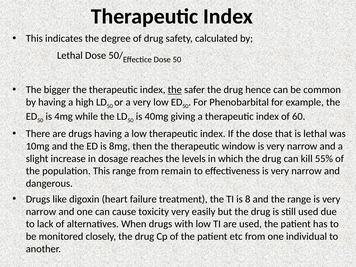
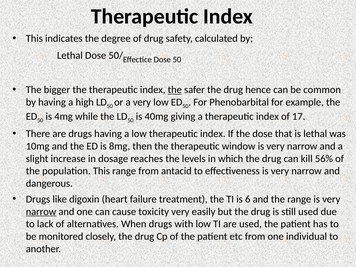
60: 60 -> 17
55%: 55% -> 56%
remain: remain -> antacid
8: 8 -> 6
narrow at (41, 212) underline: none -> present
